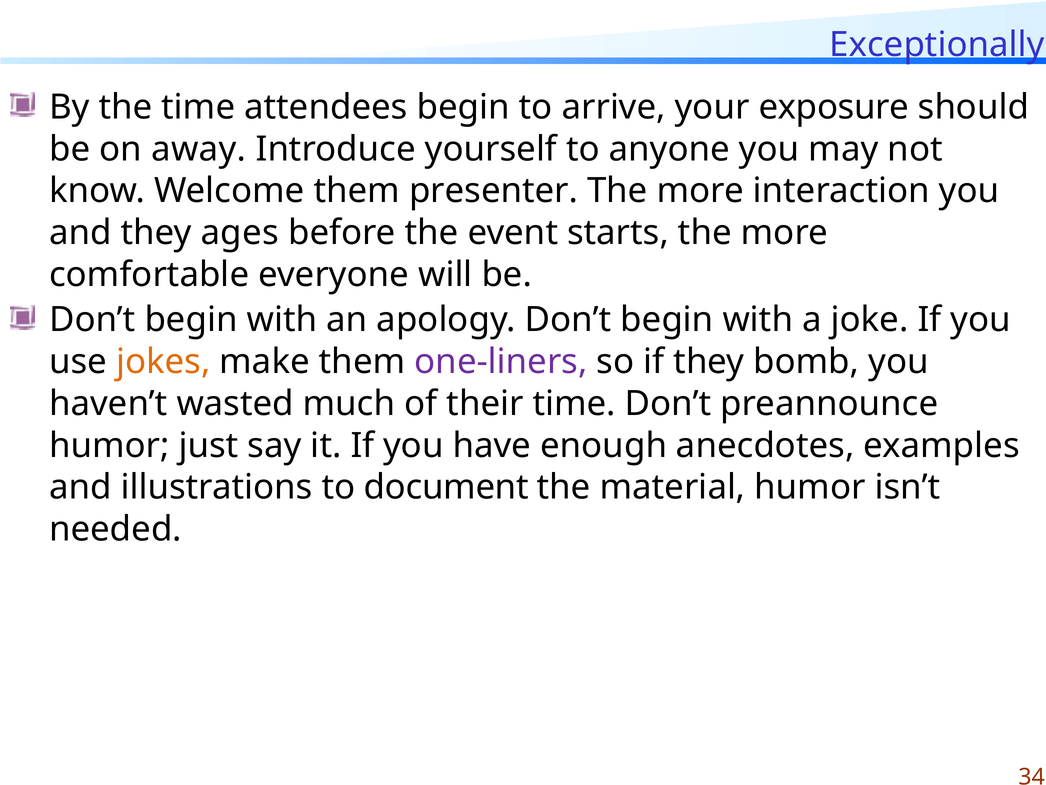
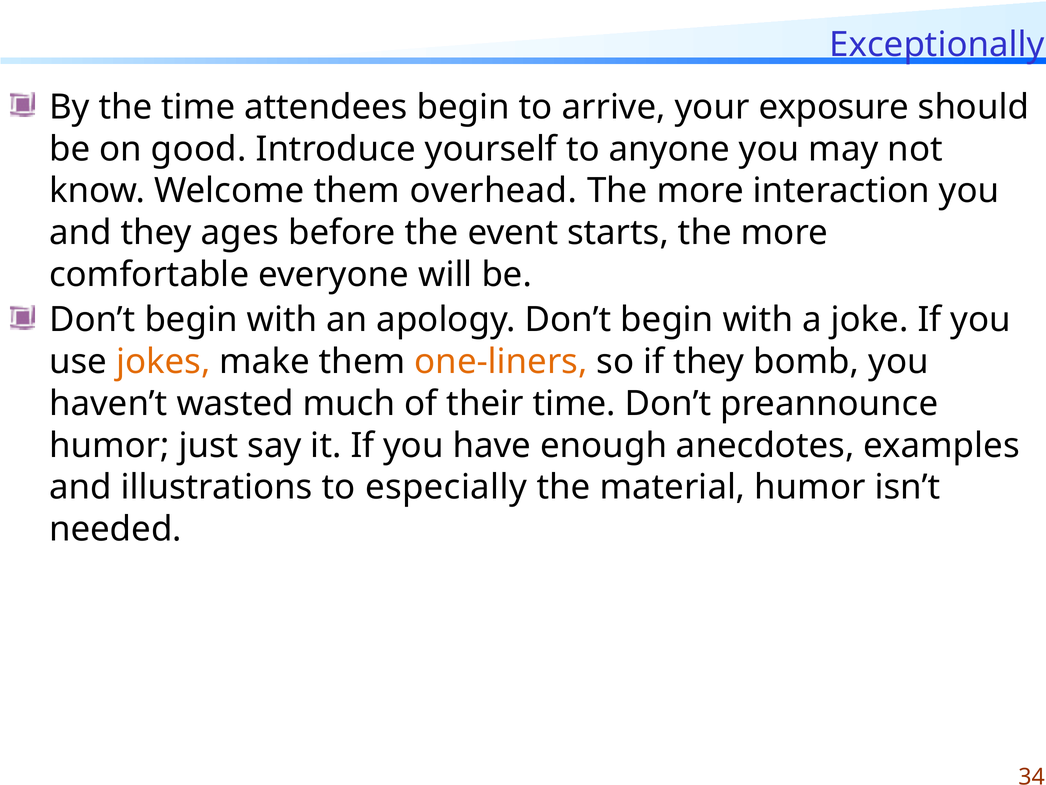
away: away -> good
presenter: presenter -> overhead
one-liners colour: purple -> orange
document: document -> especially
